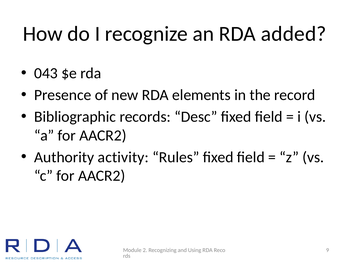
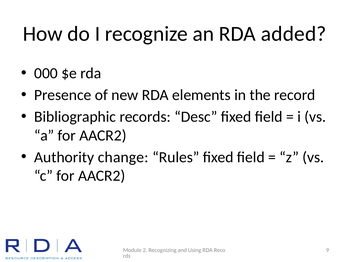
043: 043 -> 000
activity: activity -> change
